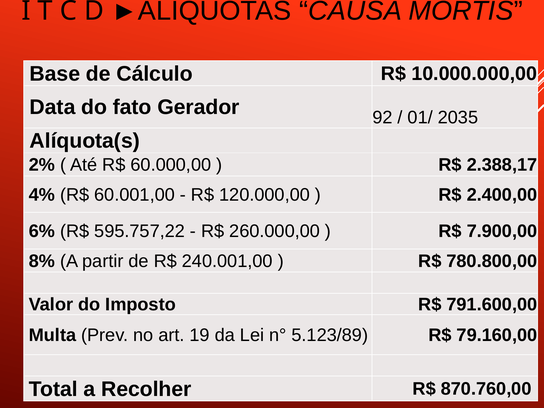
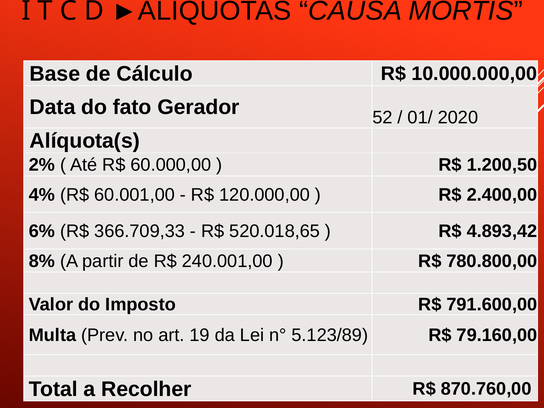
92: 92 -> 52
2035: 2035 -> 2020
2.388,17: 2.388,17 -> 1.200,50
595.757,22: 595.757,22 -> 366.709,33
260.000,00: 260.000,00 -> 520.018,65
7.900,00: 7.900,00 -> 4.893,42
